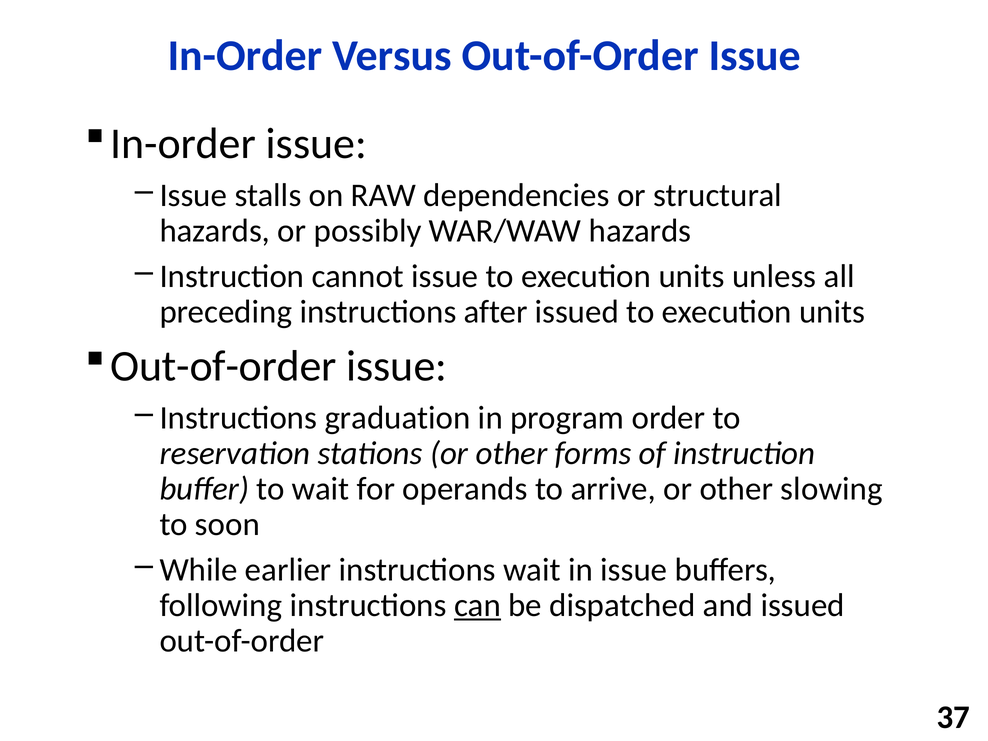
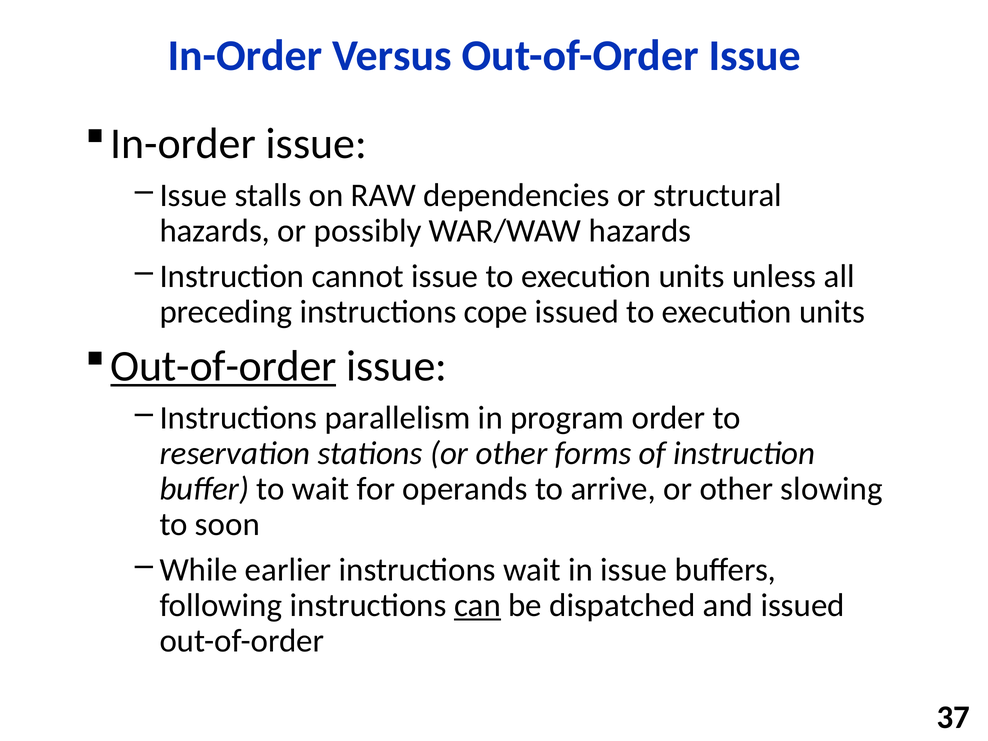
after: after -> cope
Out-of-order at (223, 366) underline: none -> present
graduation: graduation -> parallelism
